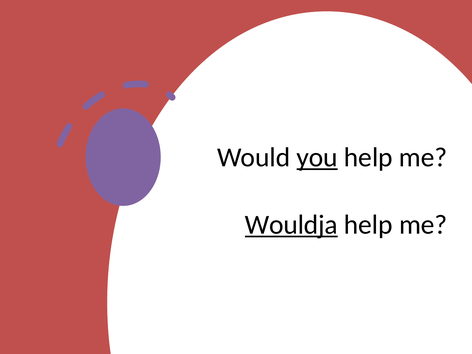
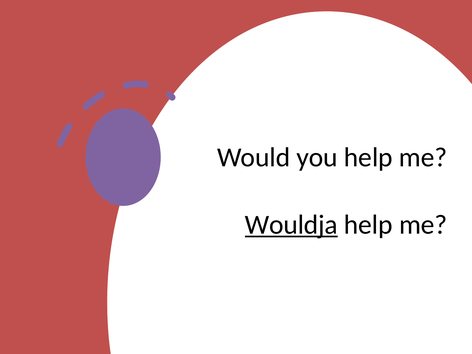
you underline: present -> none
